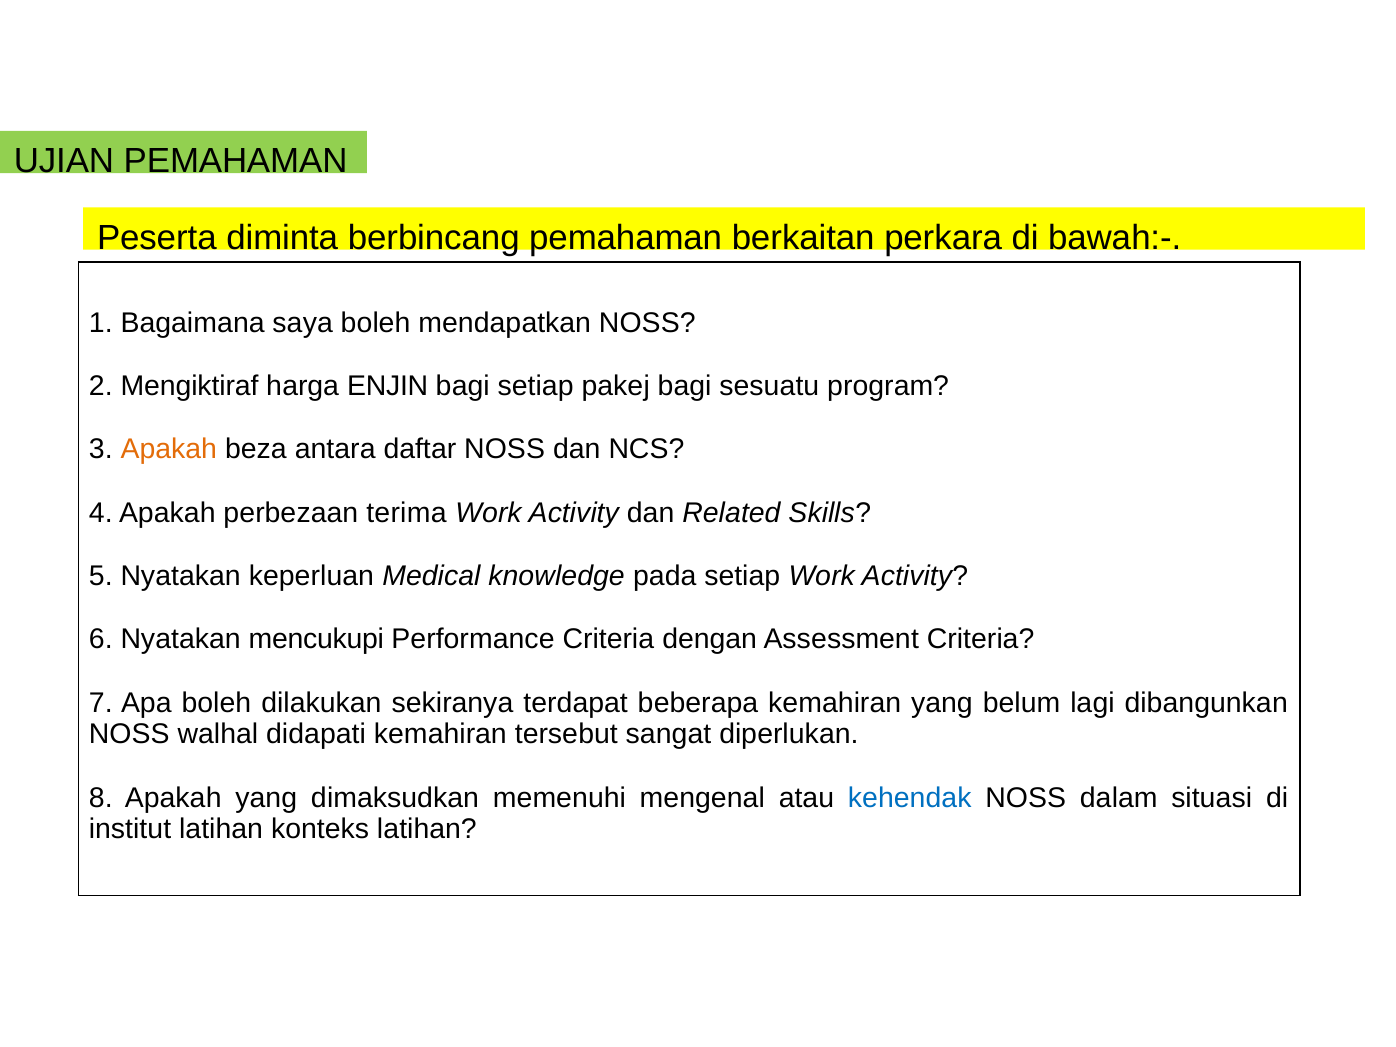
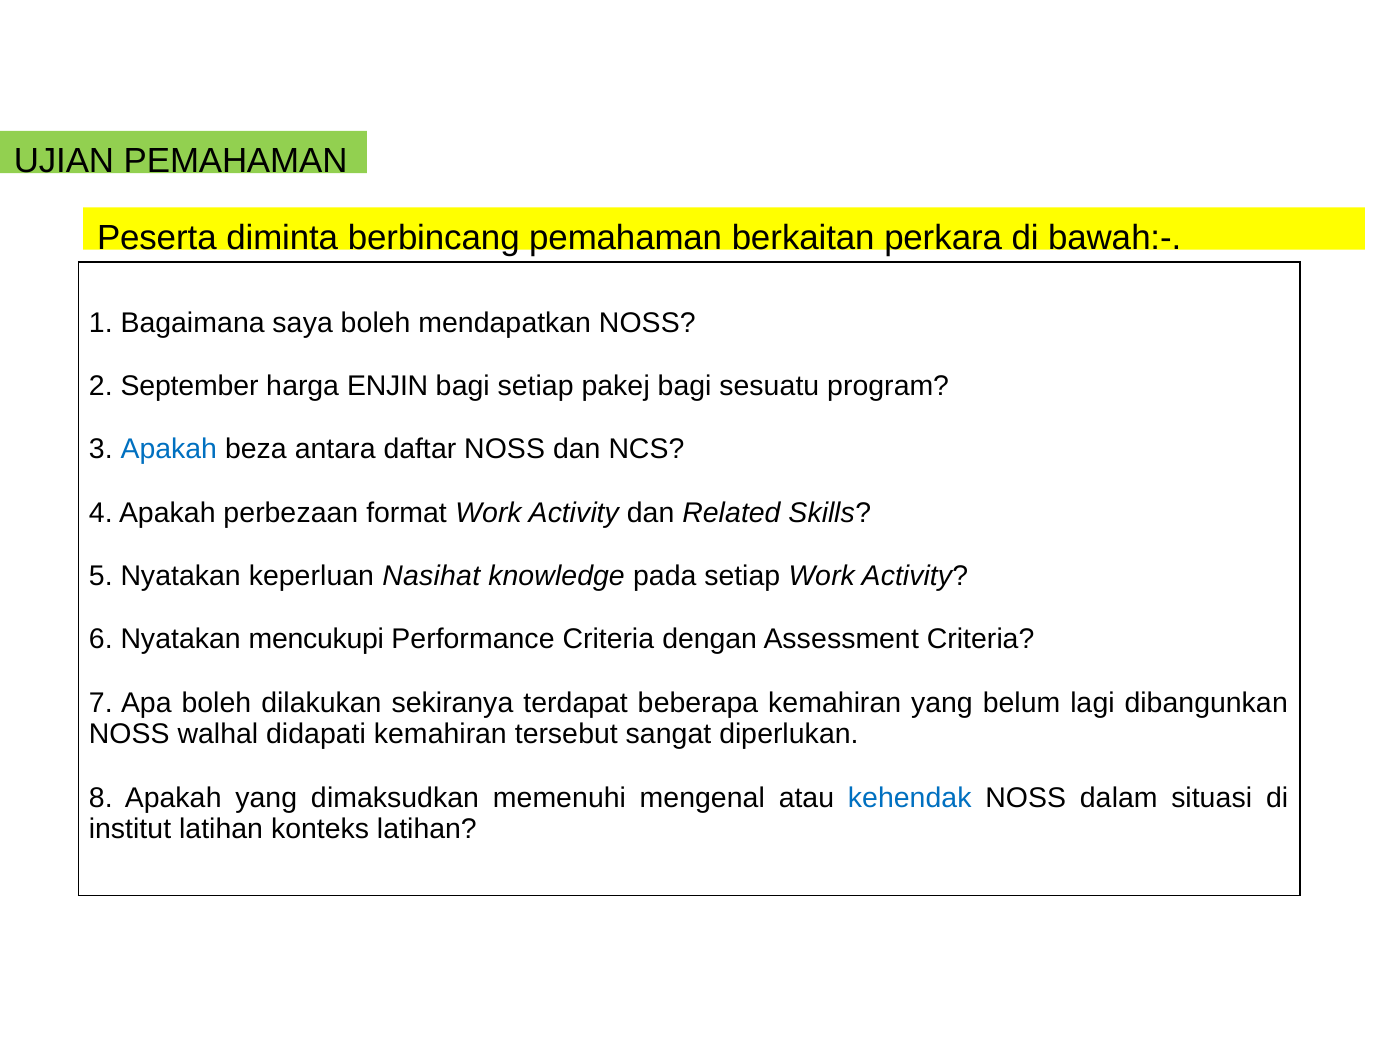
Mengiktiraf: Mengiktiraf -> September
Apakah at (169, 450) colour: orange -> blue
terima: terima -> format
Medical: Medical -> Nasihat
